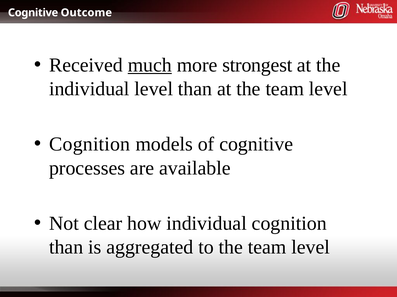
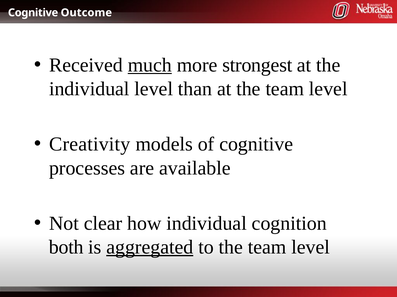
Cognition at (90, 145): Cognition -> Creativity
than at (66, 248): than -> both
aggregated underline: none -> present
